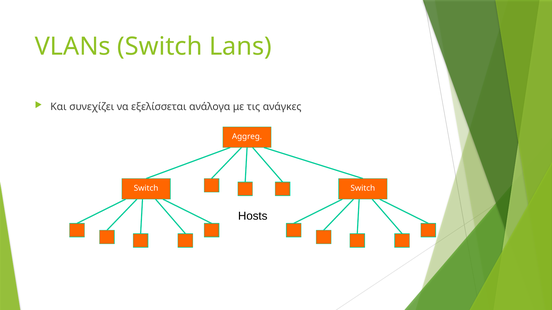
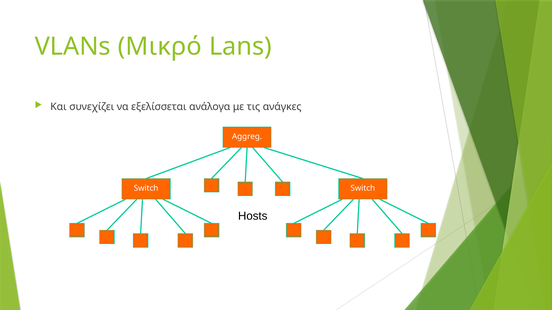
VLANs Switch: Switch -> Μικρό
